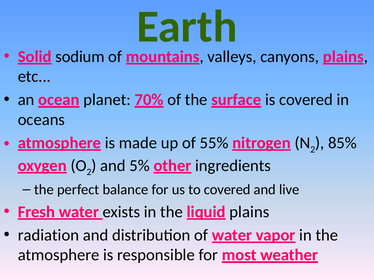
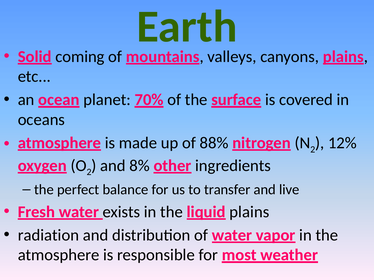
sodium: sodium -> coming
55%: 55% -> 88%
85%: 85% -> 12%
5%: 5% -> 8%
to covered: covered -> transfer
